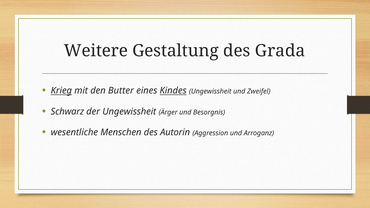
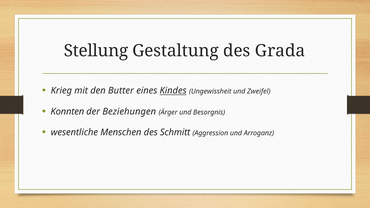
Weitere: Weitere -> Stellung
Krieg underline: present -> none
Schwarz: Schwarz -> Konnten
der Ungewissheit: Ungewissheit -> Beziehungen
Autorin: Autorin -> Schmitt
